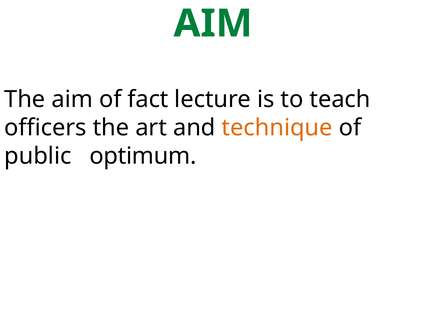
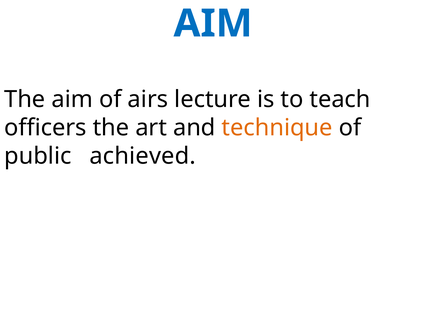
AIM at (213, 24) colour: green -> blue
fact: fact -> airs
optimum: optimum -> achieved
